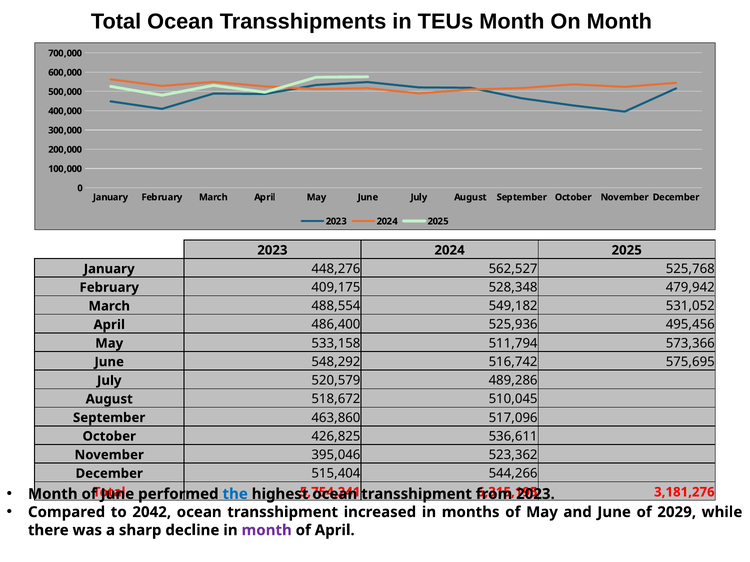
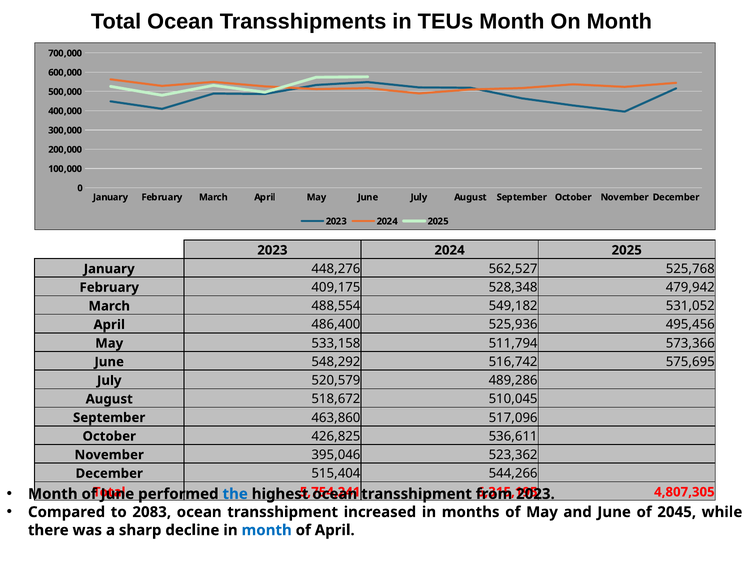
3,181,276: 3,181,276 -> 4,807,305
2042: 2042 -> 2083
2029: 2029 -> 2045
month at (267, 531) colour: purple -> blue
